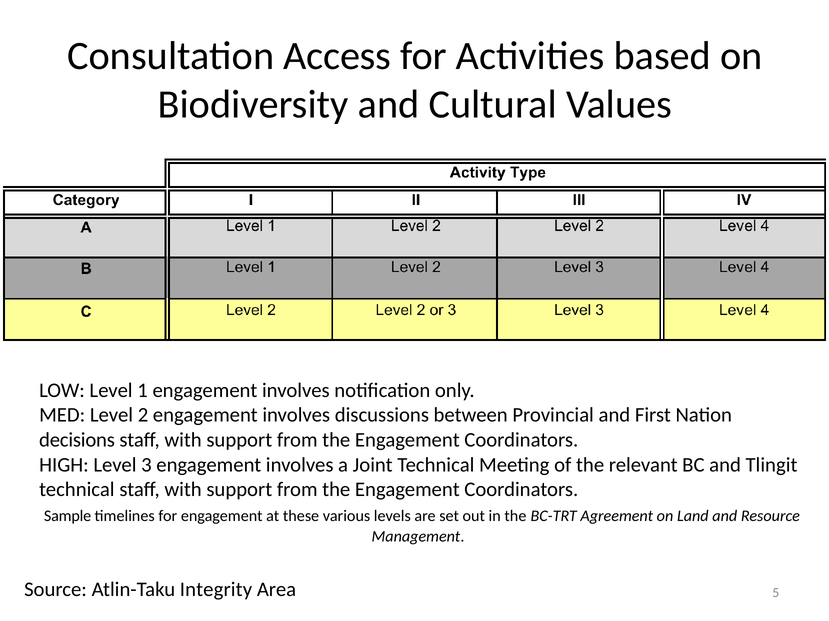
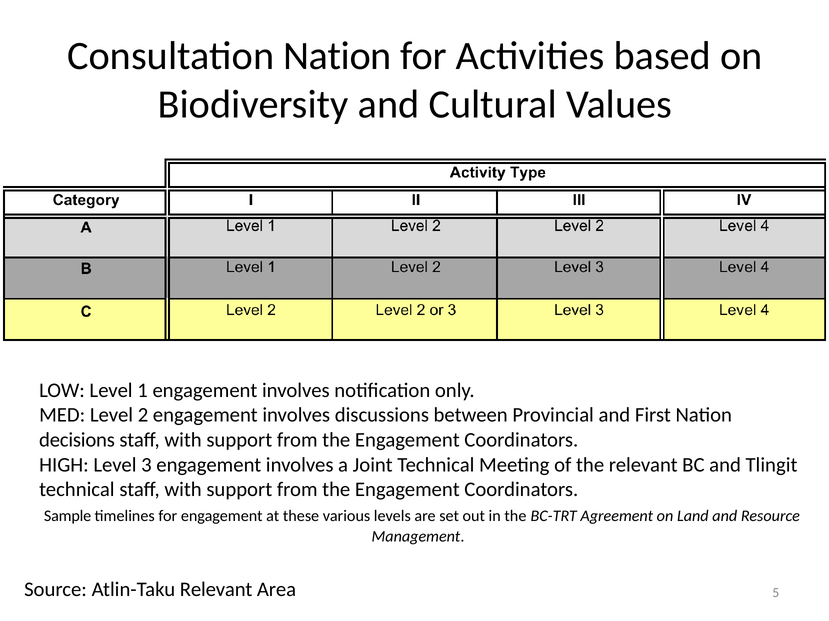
Consultation Access: Access -> Nation
Atlin-Taku Integrity: Integrity -> Relevant
